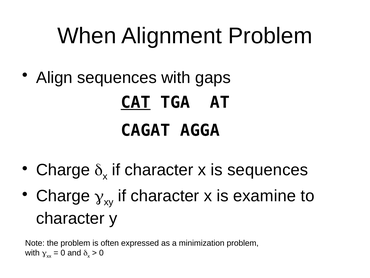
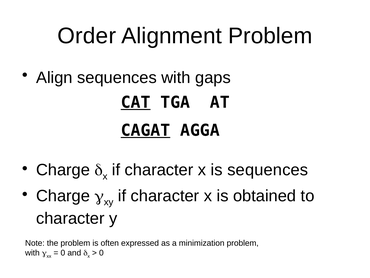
When: When -> Order
CAGAT underline: none -> present
examine: examine -> obtained
